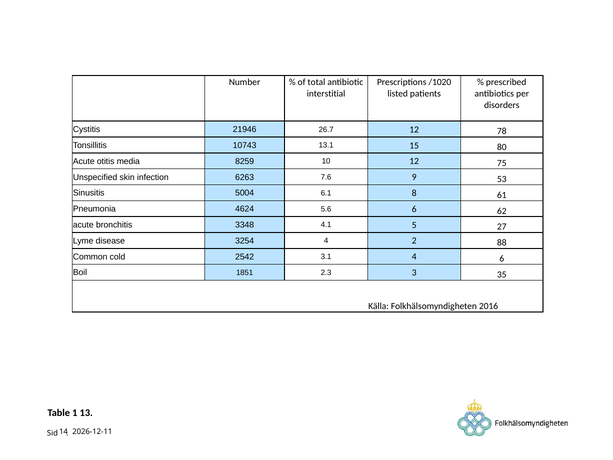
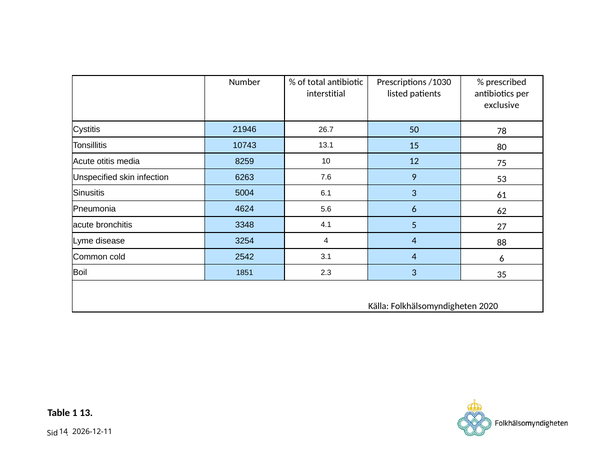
/1020: /1020 -> /1030
disorders: disorders -> exclusive
26.7 12: 12 -> 50
6.1 8: 8 -> 3
4 2: 2 -> 4
2016: 2016 -> 2020
